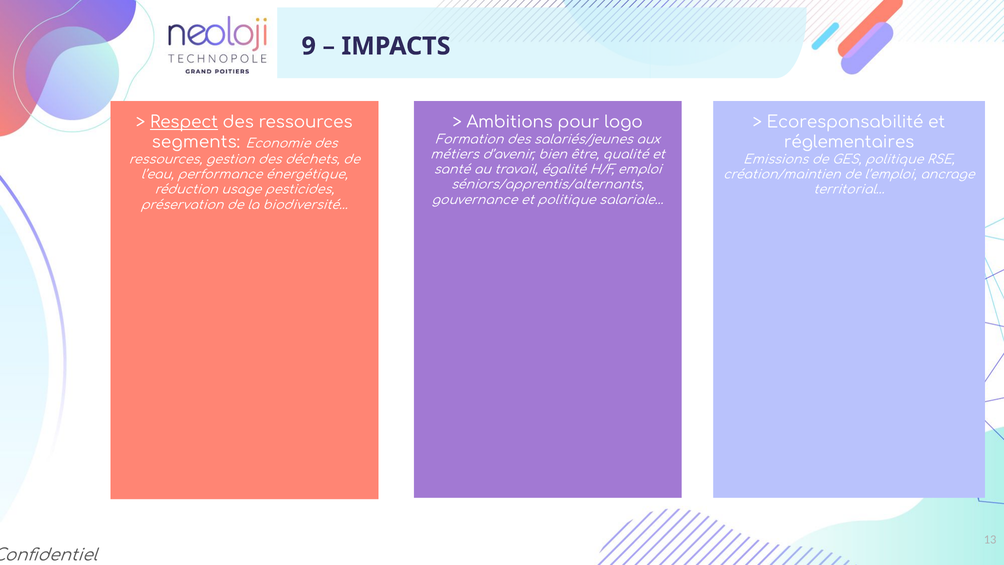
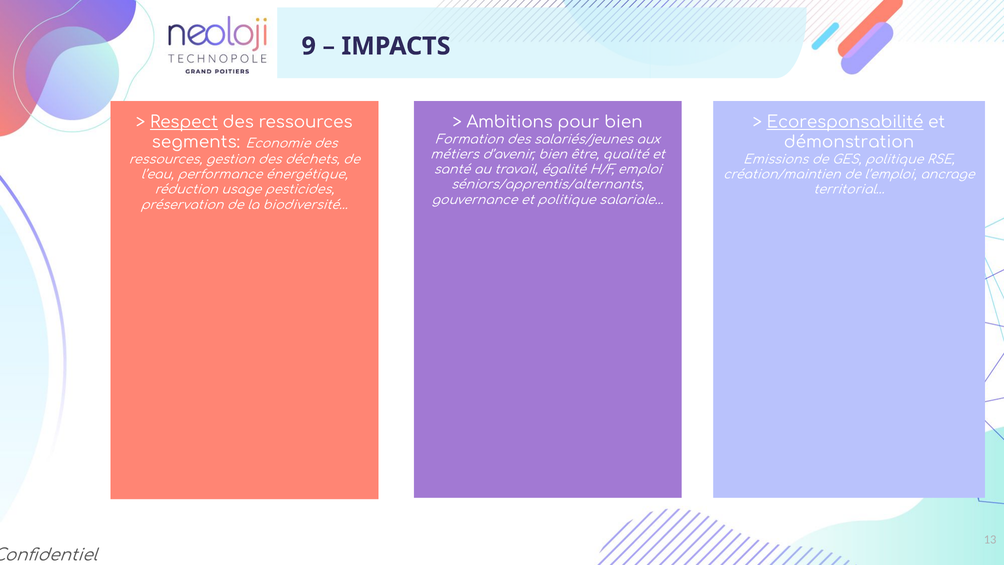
pour logo: logo -> bien
Ecoresponsabilité underline: none -> present
réglementaires: réglementaires -> démonstration
